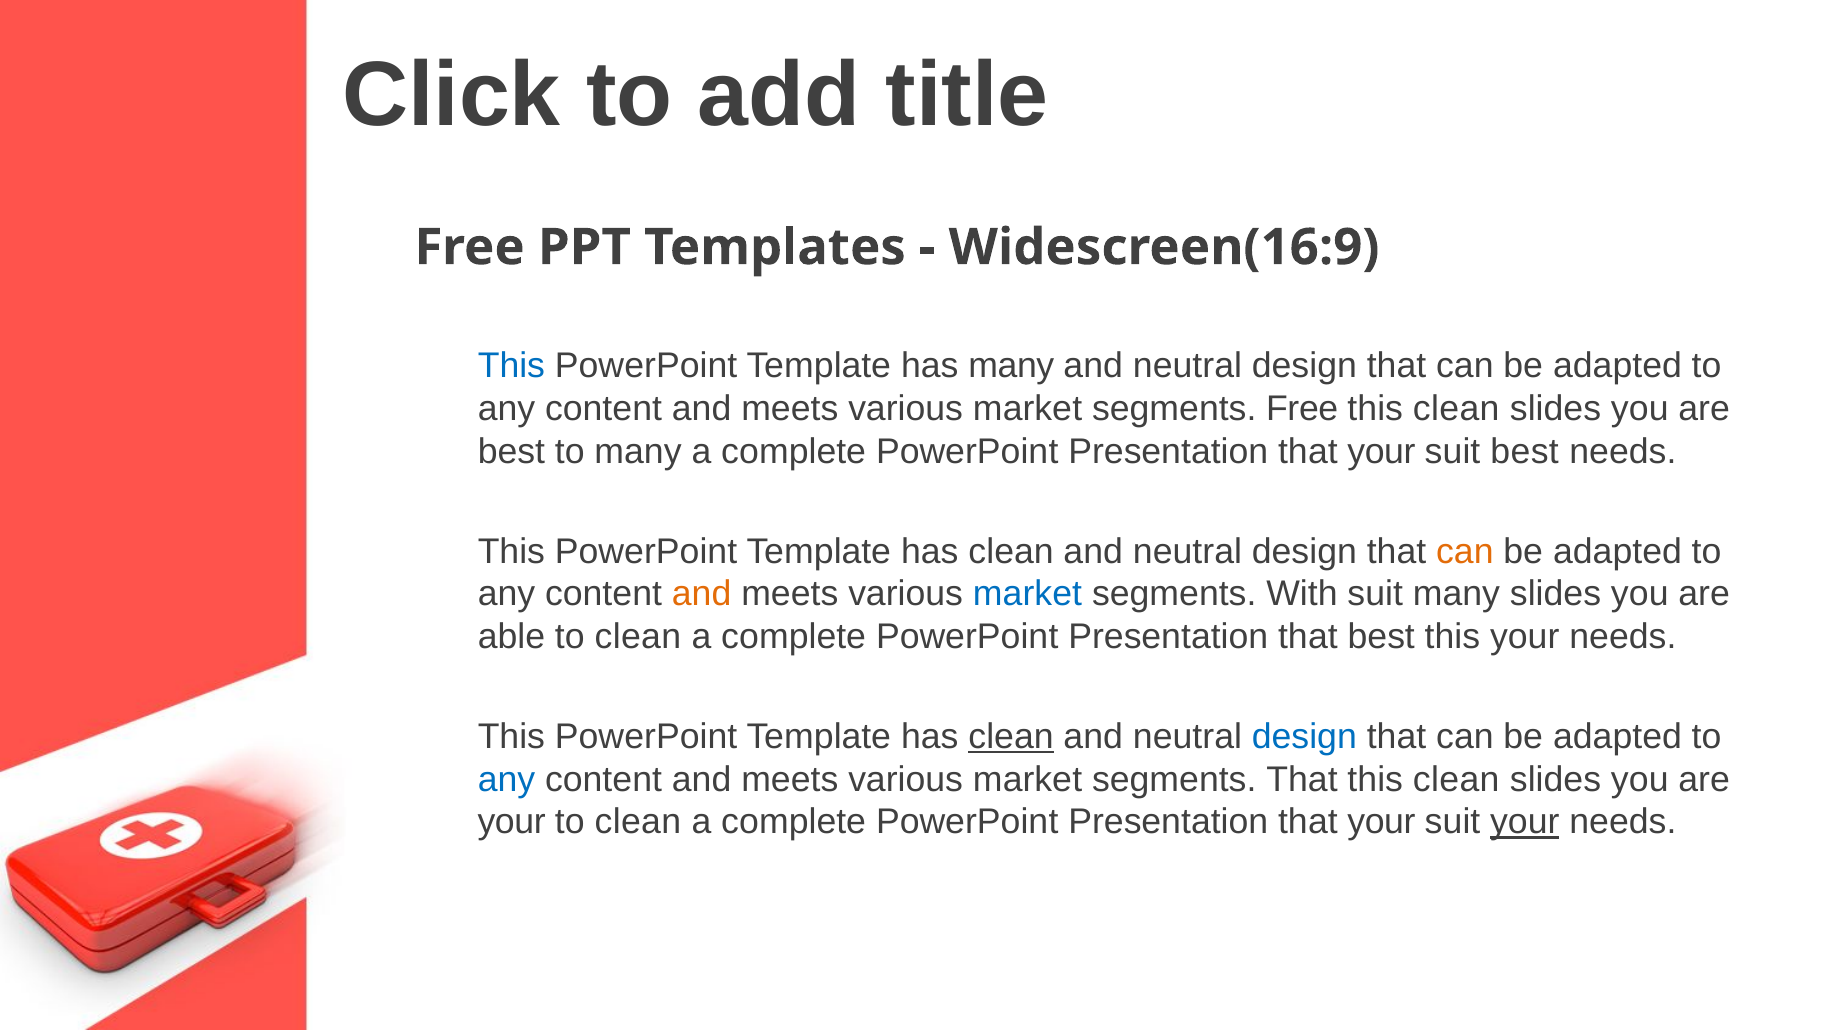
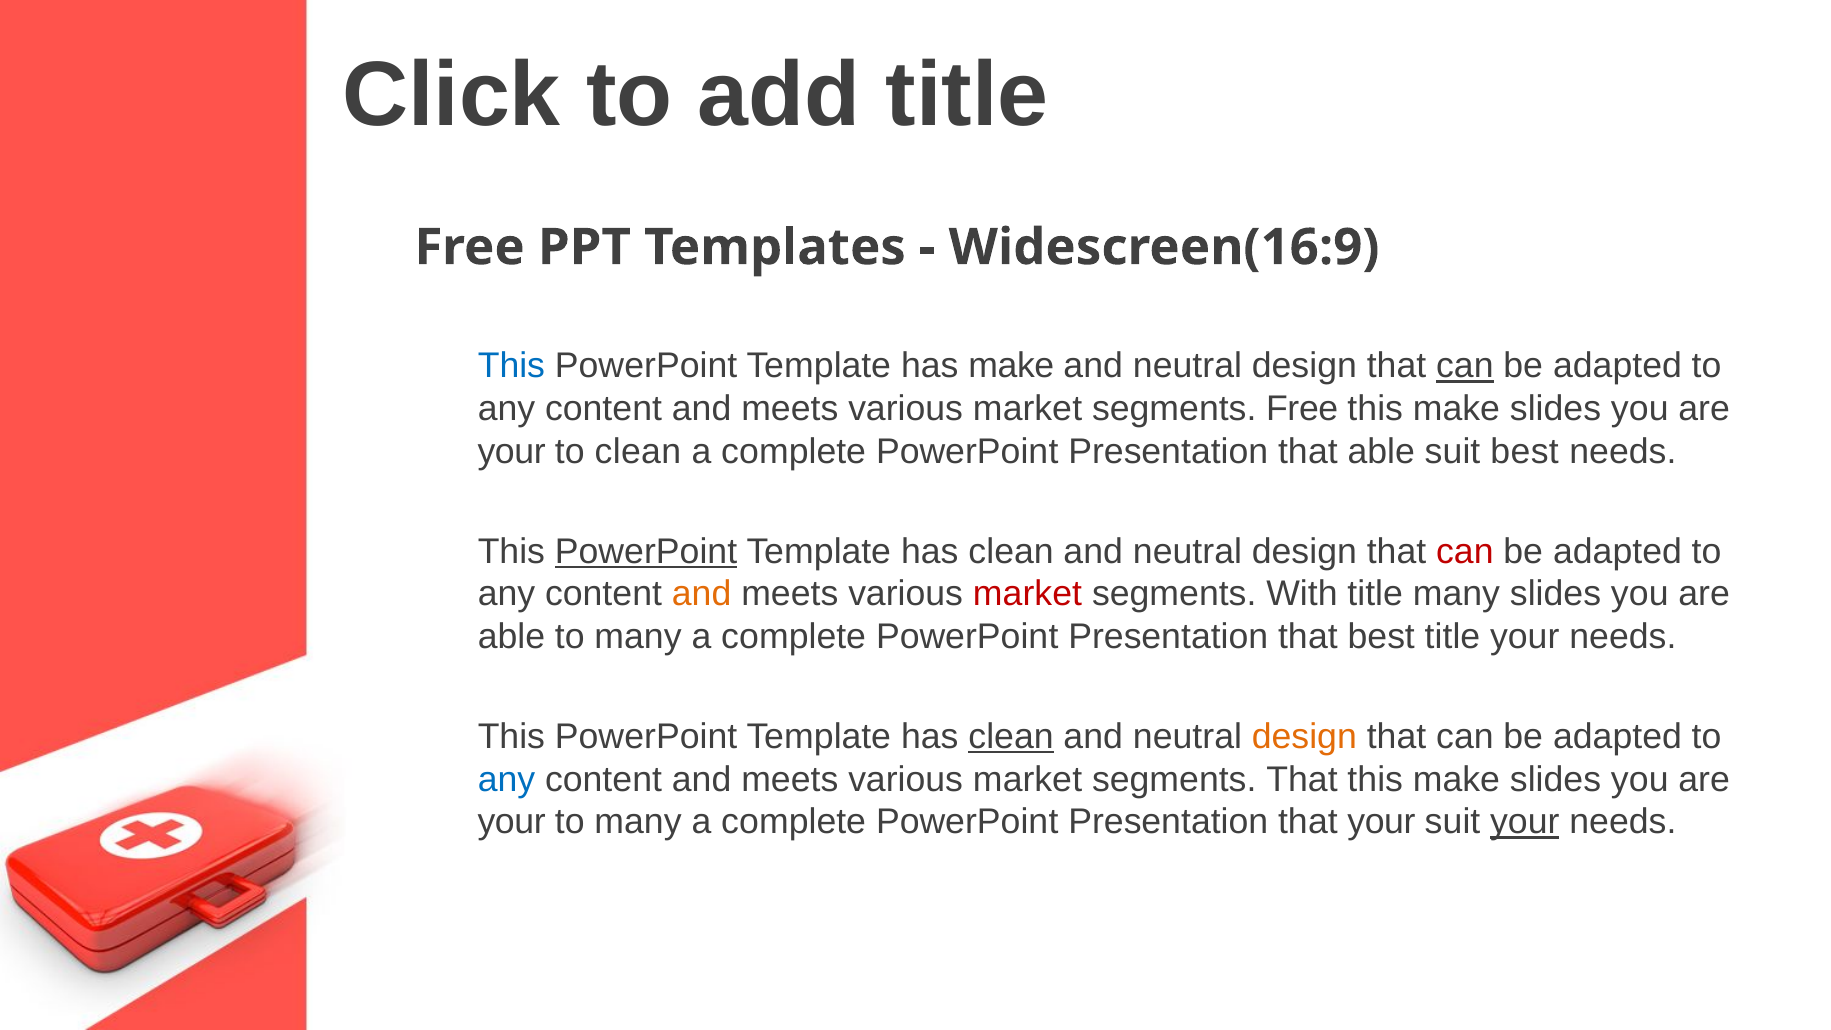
has many: many -> make
can at (1465, 366) underline: none -> present
clean at (1456, 409): clean -> make
best at (511, 452): best -> your
to many: many -> clean
your at (1381, 452): your -> able
PowerPoint at (646, 551) underline: none -> present
can at (1465, 551) colour: orange -> red
market at (1027, 594) colour: blue -> red
With suit: suit -> title
able to clean: clean -> many
best this: this -> title
design at (1304, 737) colour: blue -> orange
clean at (1456, 779): clean -> make
clean at (638, 822): clean -> many
